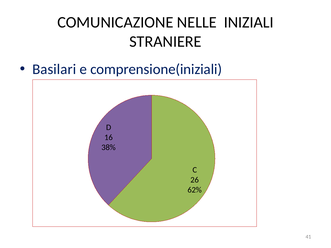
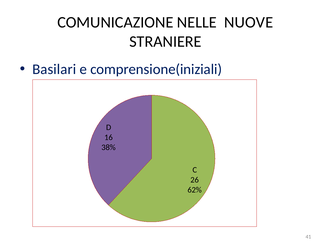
INIZIALI: INIZIALI -> NUOVE
